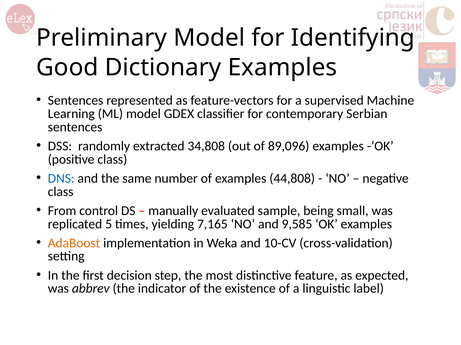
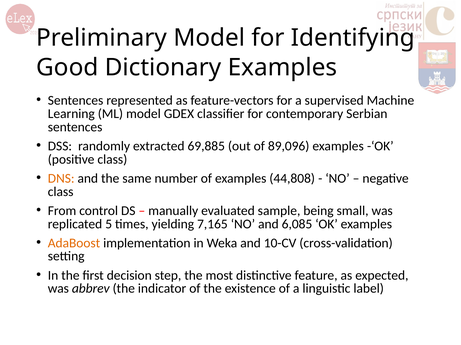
34,808: 34,808 -> 69,885
DNS colour: blue -> orange
9,585: 9,585 -> 6,085
